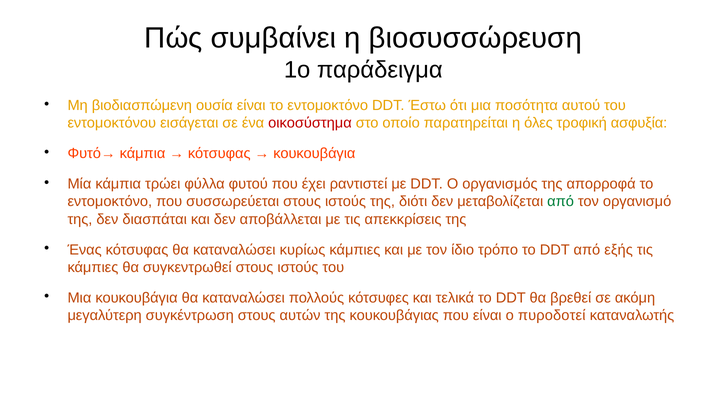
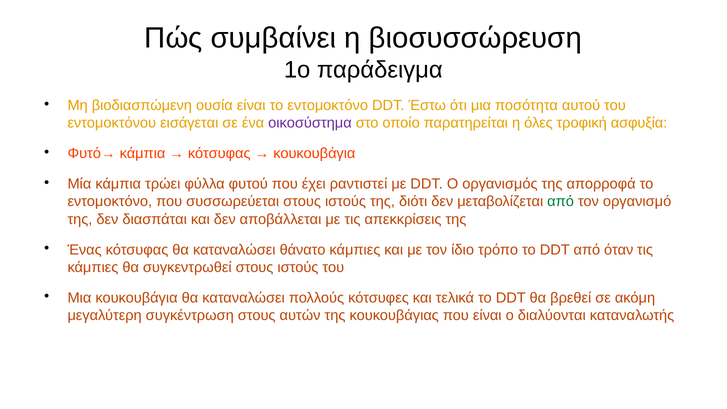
οικοσύστημα colour: red -> purple
κυρίως: κυρίως -> θάνατο
εξής: εξής -> όταν
πυροδοτεί: πυροδοτεί -> διαλύονται
